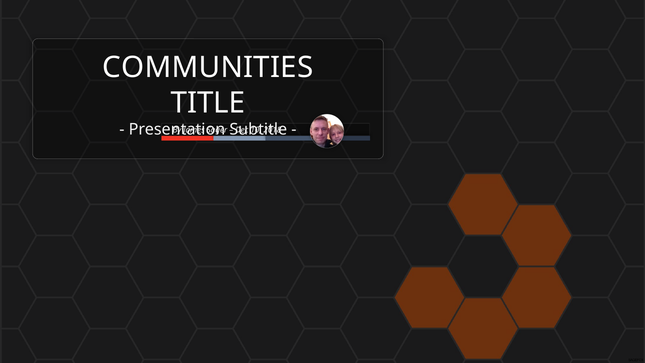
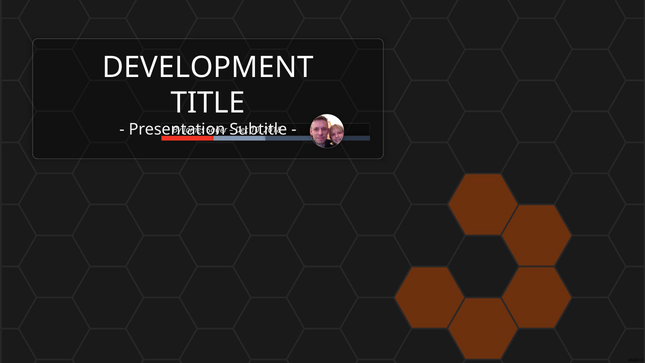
COMMUNITIES: COMMUNITIES -> DEVELOPMENT
